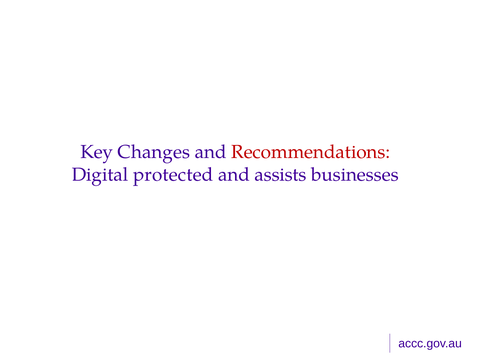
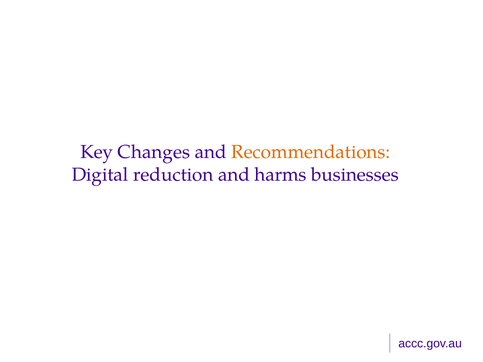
Recommendations colour: red -> orange
protected: protected -> reduction
assists: assists -> harms
